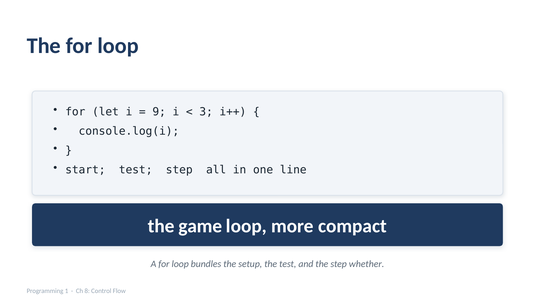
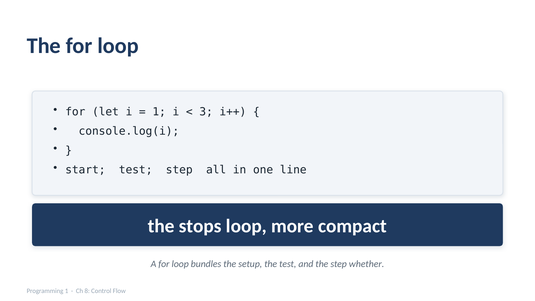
9 at (159, 112): 9 -> 1
game: game -> stops
